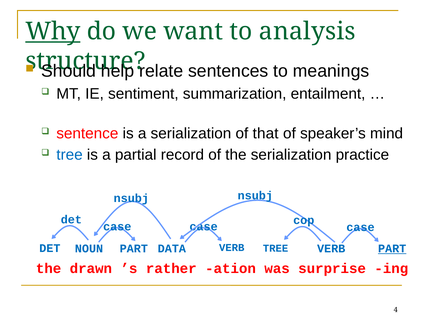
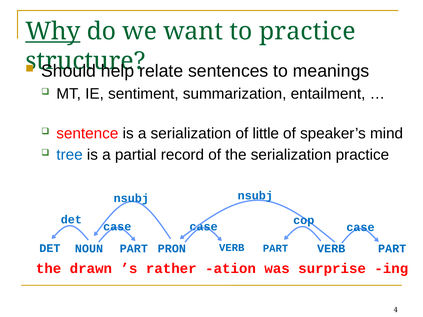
to analysis: analysis -> practice
that: that -> little
DATA: DATA -> PRON
PART at (392, 249) underline: present -> none
TREE at (276, 249): TREE -> PART
